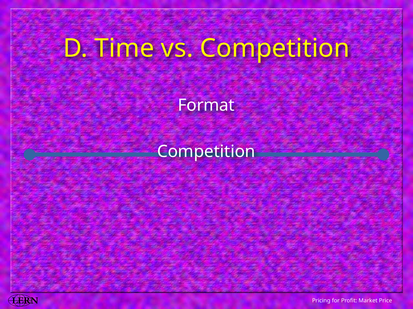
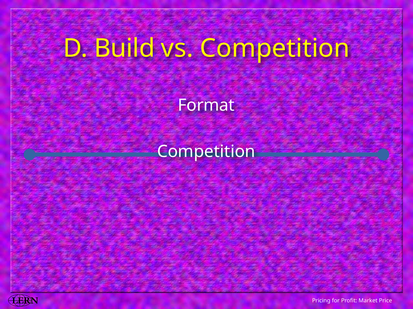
Time: Time -> Build
